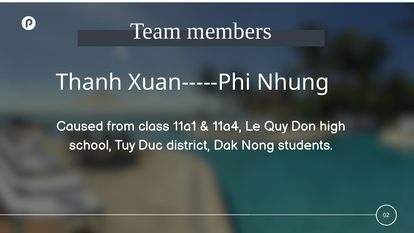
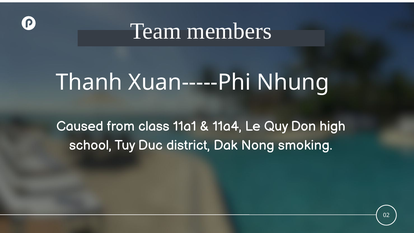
students: students -> smoking
